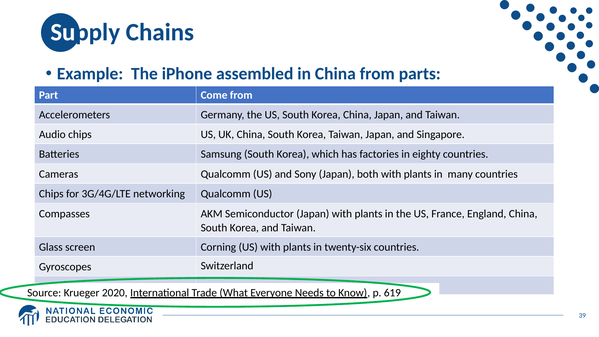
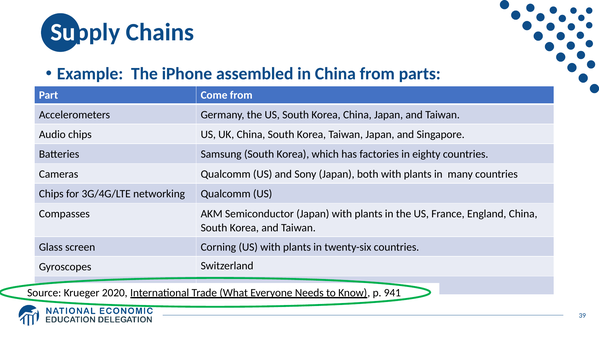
619: 619 -> 941
